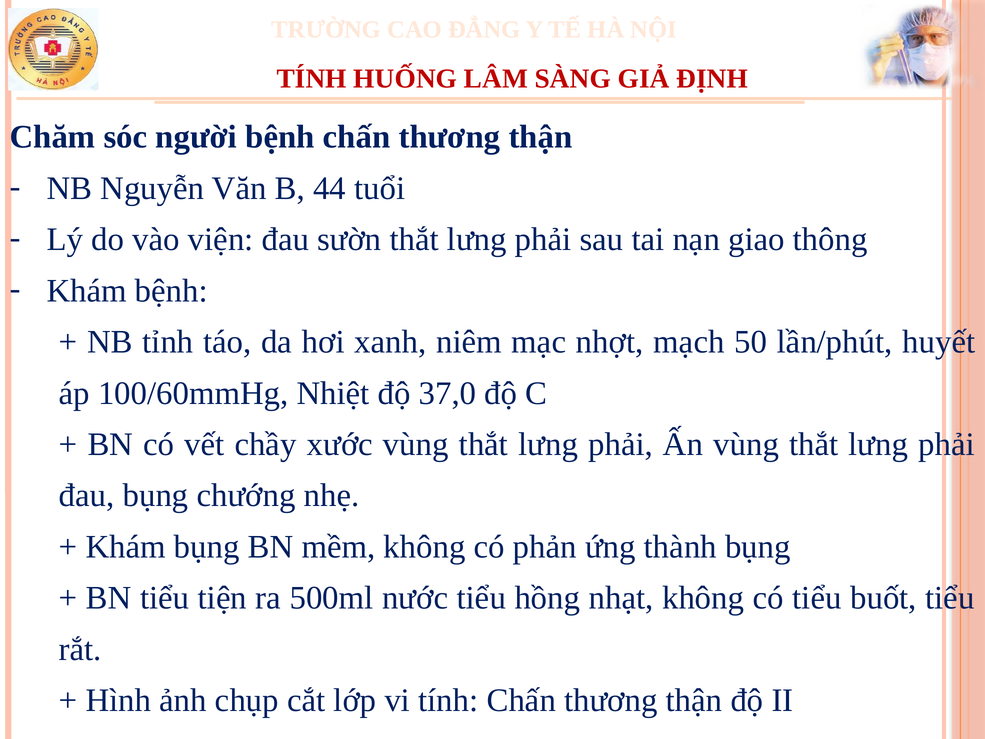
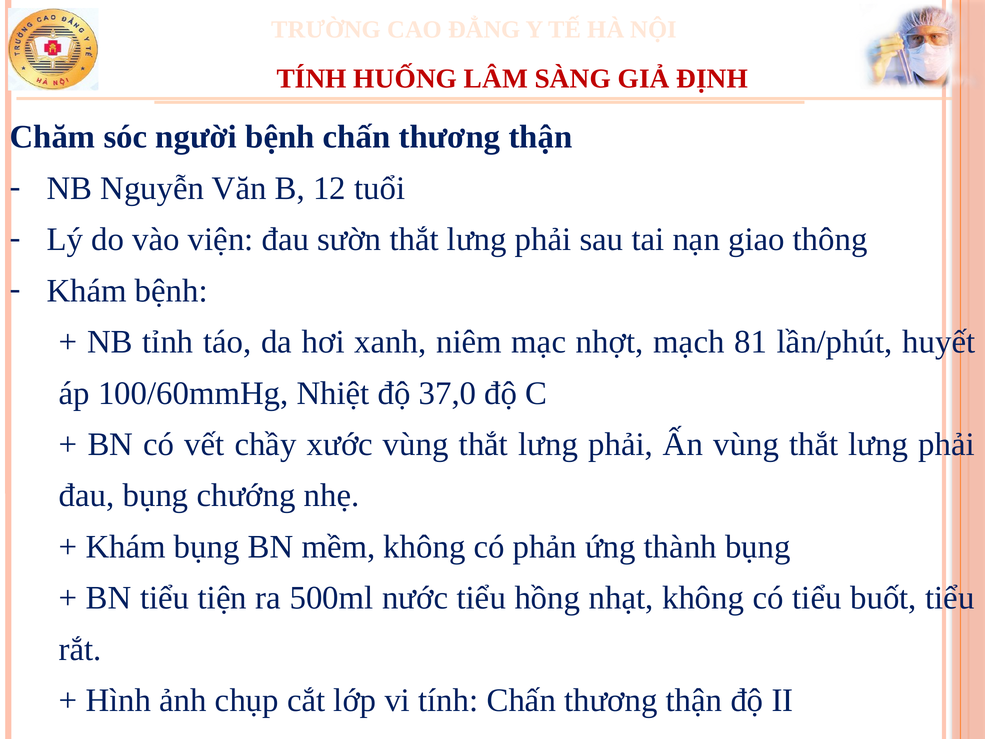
44: 44 -> 12
50: 50 -> 81
